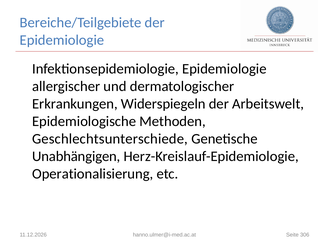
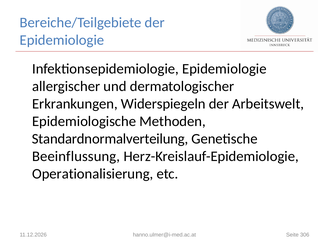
Geschlechtsunterschiede: Geschlechtsunterschiede -> Standardnormalverteilung
Unabhängigen: Unabhängigen -> Beeinflussung
